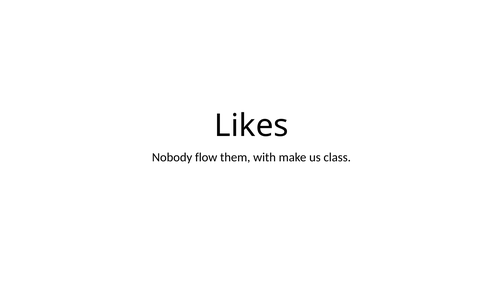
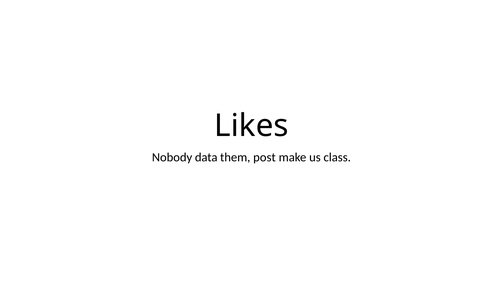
flow: flow -> data
with: with -> post
